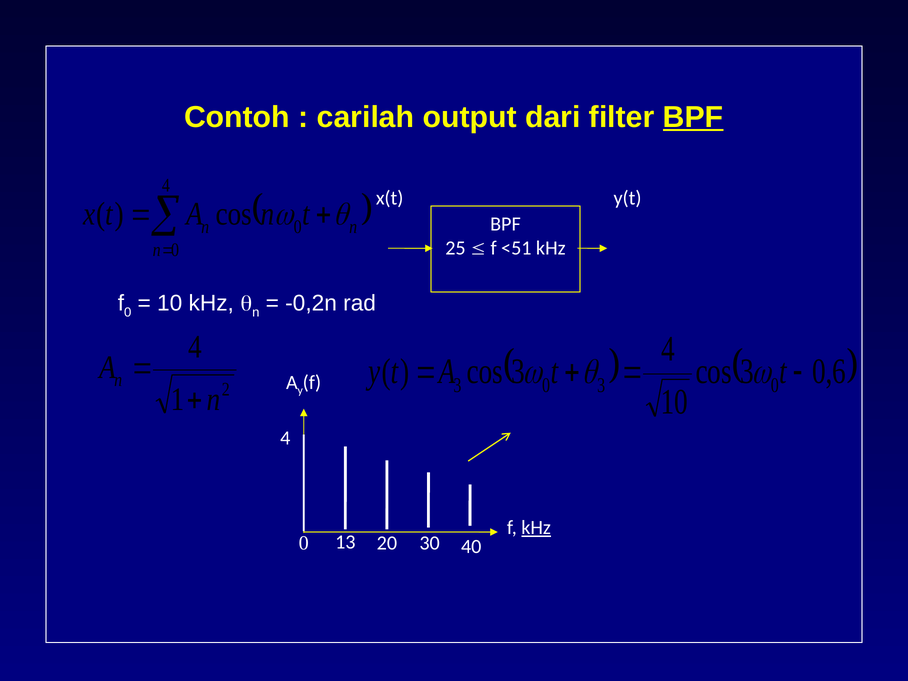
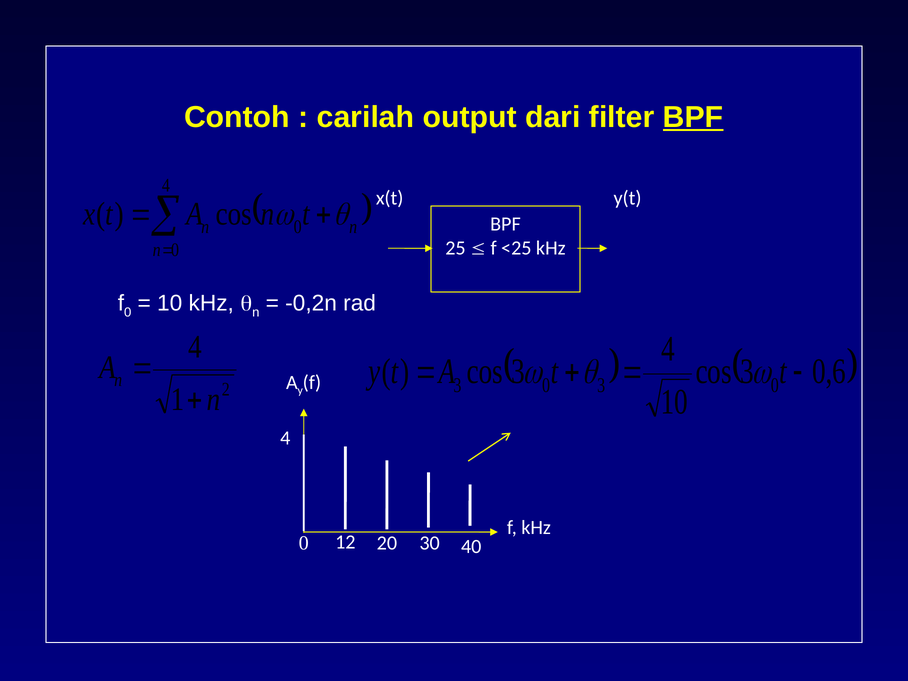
<51: <51 -> <25
kHz at (536, 527) underline: present -> none
13: 13 -> 12
